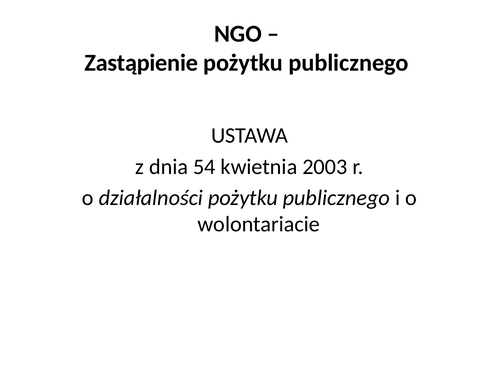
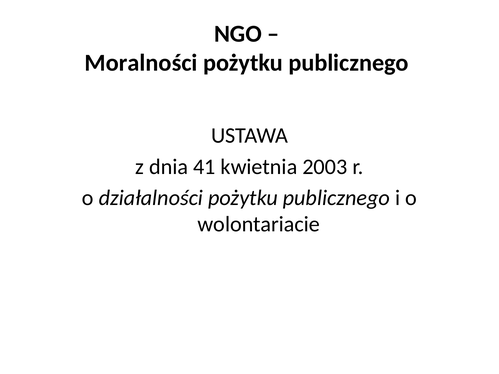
Zastąpienie: Zastąpienie -> Moralności
54: 54 -> 41
